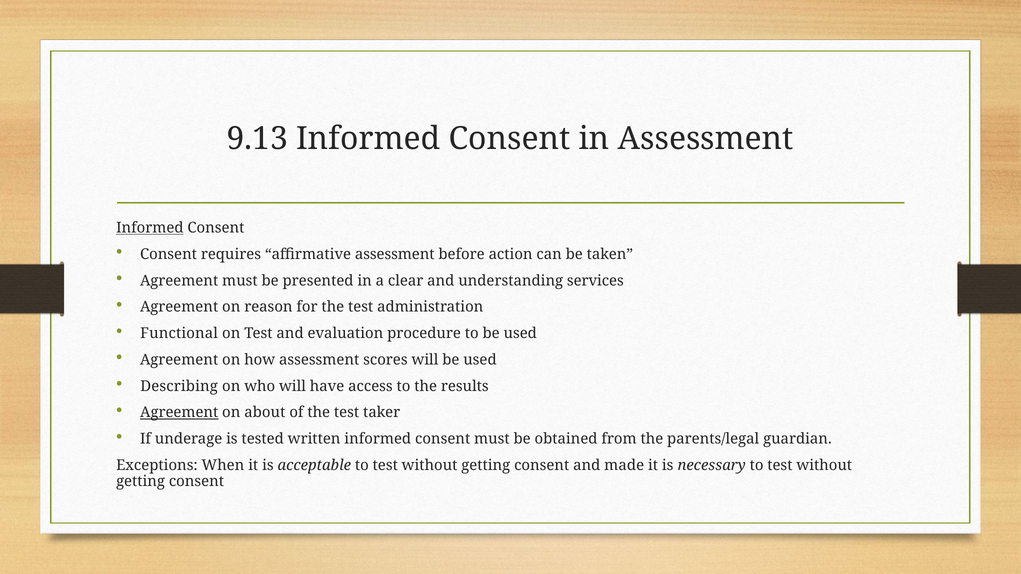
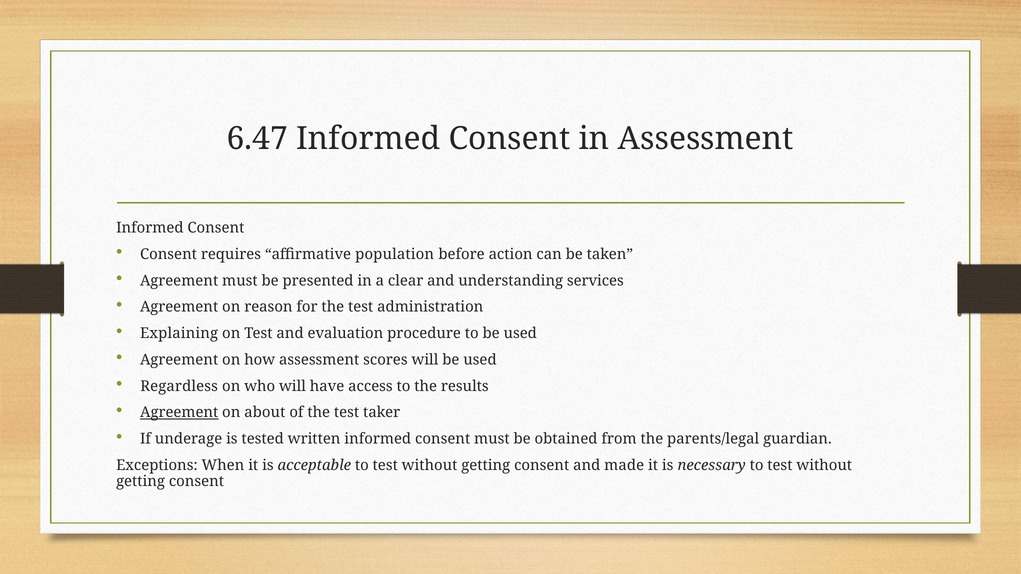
9.13: 9.13 -> 6.47
Informed at (150, 228) underline: present -> none
affirmative assessment: assessment -> population
Functional: Functional -> Explaining
Describing: Describing -> Regardless
